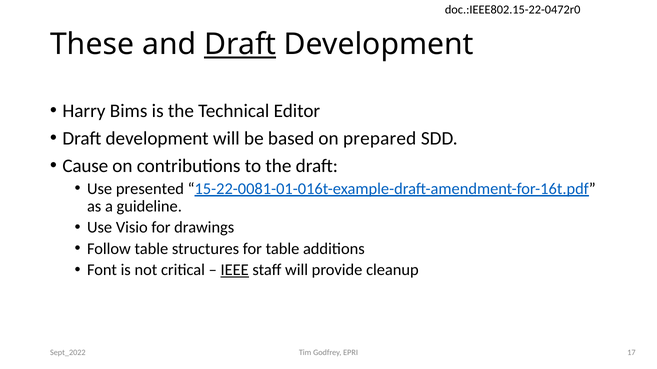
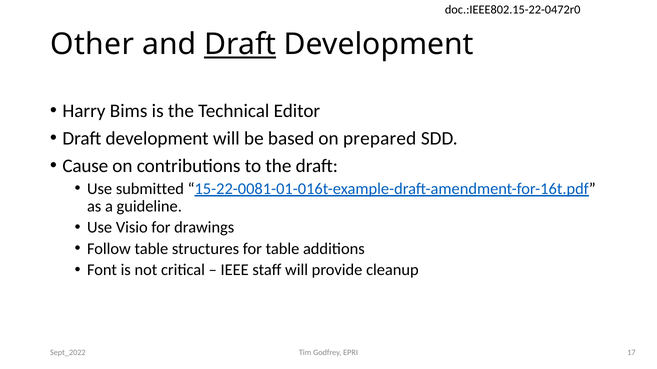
These: These -> Other
presented: presented -> submitted
IEEE underline: present -> none
